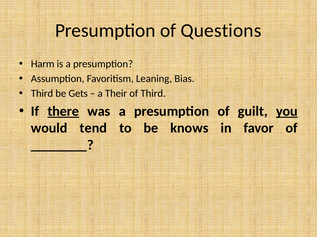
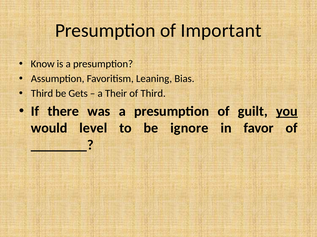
Questions: Questions -> Important
Harm: Harm -> Know
there underline: present -> none
tend: tend -> level
knows: knows -> ignore
